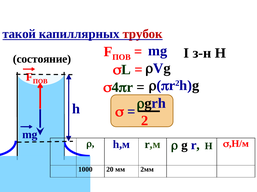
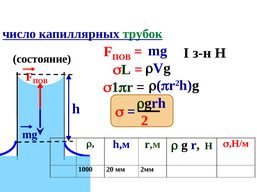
такой: такой -> число
трубок colour: red -> green
4: 4 -> 1
